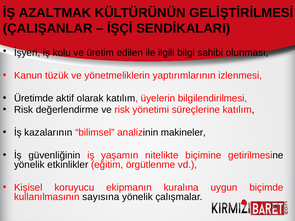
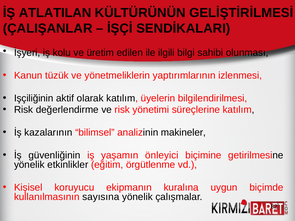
AZALTMAK: AZALTMAK -> ATLATILAN
Üretimde: Üretimde -> Işçiliğinin
nitelikte: nitelikte -> önleyici
